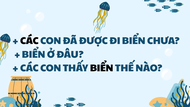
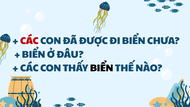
CÁC at (29, 41) colour: black -> red
